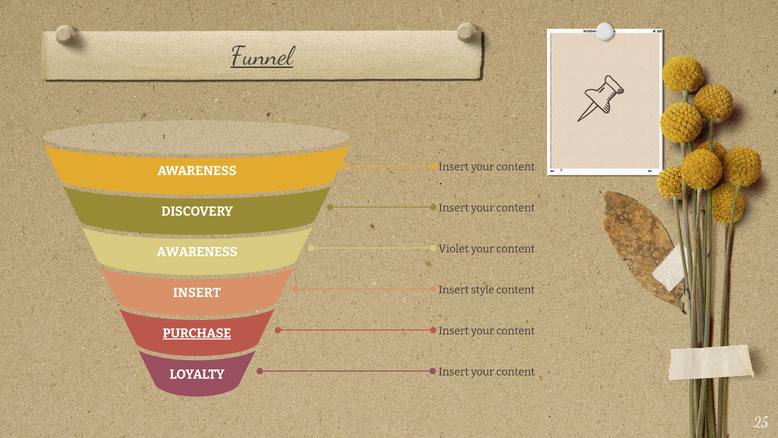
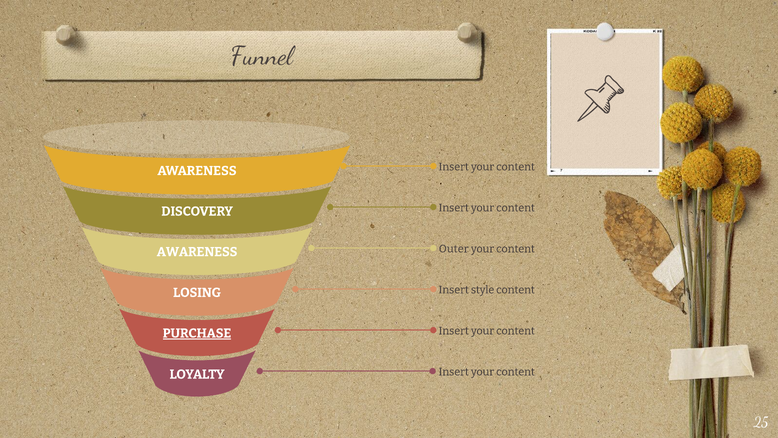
Funnel underline: present -> none
Violet: Violet -> Outer
INSERT at (197, 292): INSERT -> LOSING
